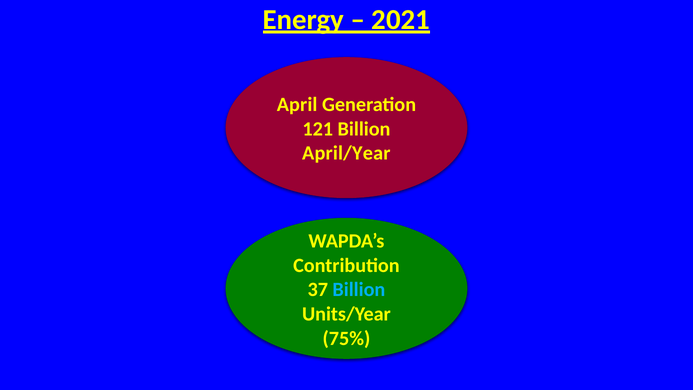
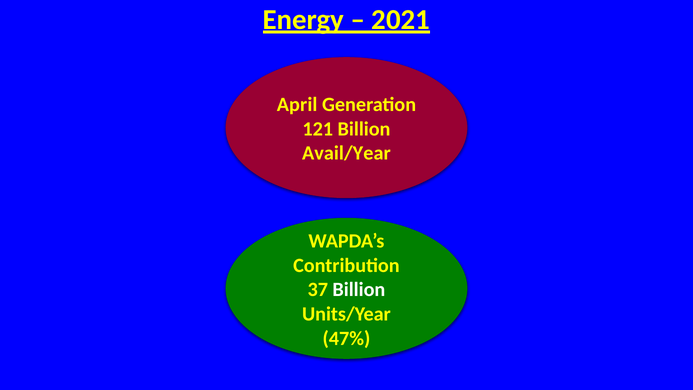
April/Year: April/Year -> Avail/Year
Billion at (359, 290) colour: light blue -> white
75%: 75% -> 47%
